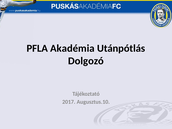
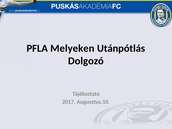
Akadémia: Akadémia -> Melyeken
